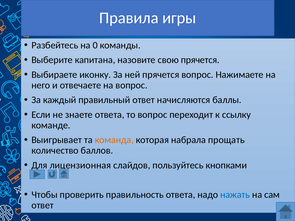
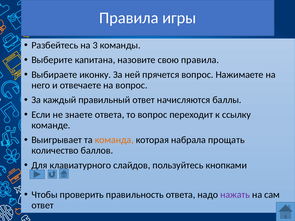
0: 0 -> 3
свою прячется: прячется -> правила
лицензионная: лицензионная -> клавиатурного
нажать colour: blue -> purple
